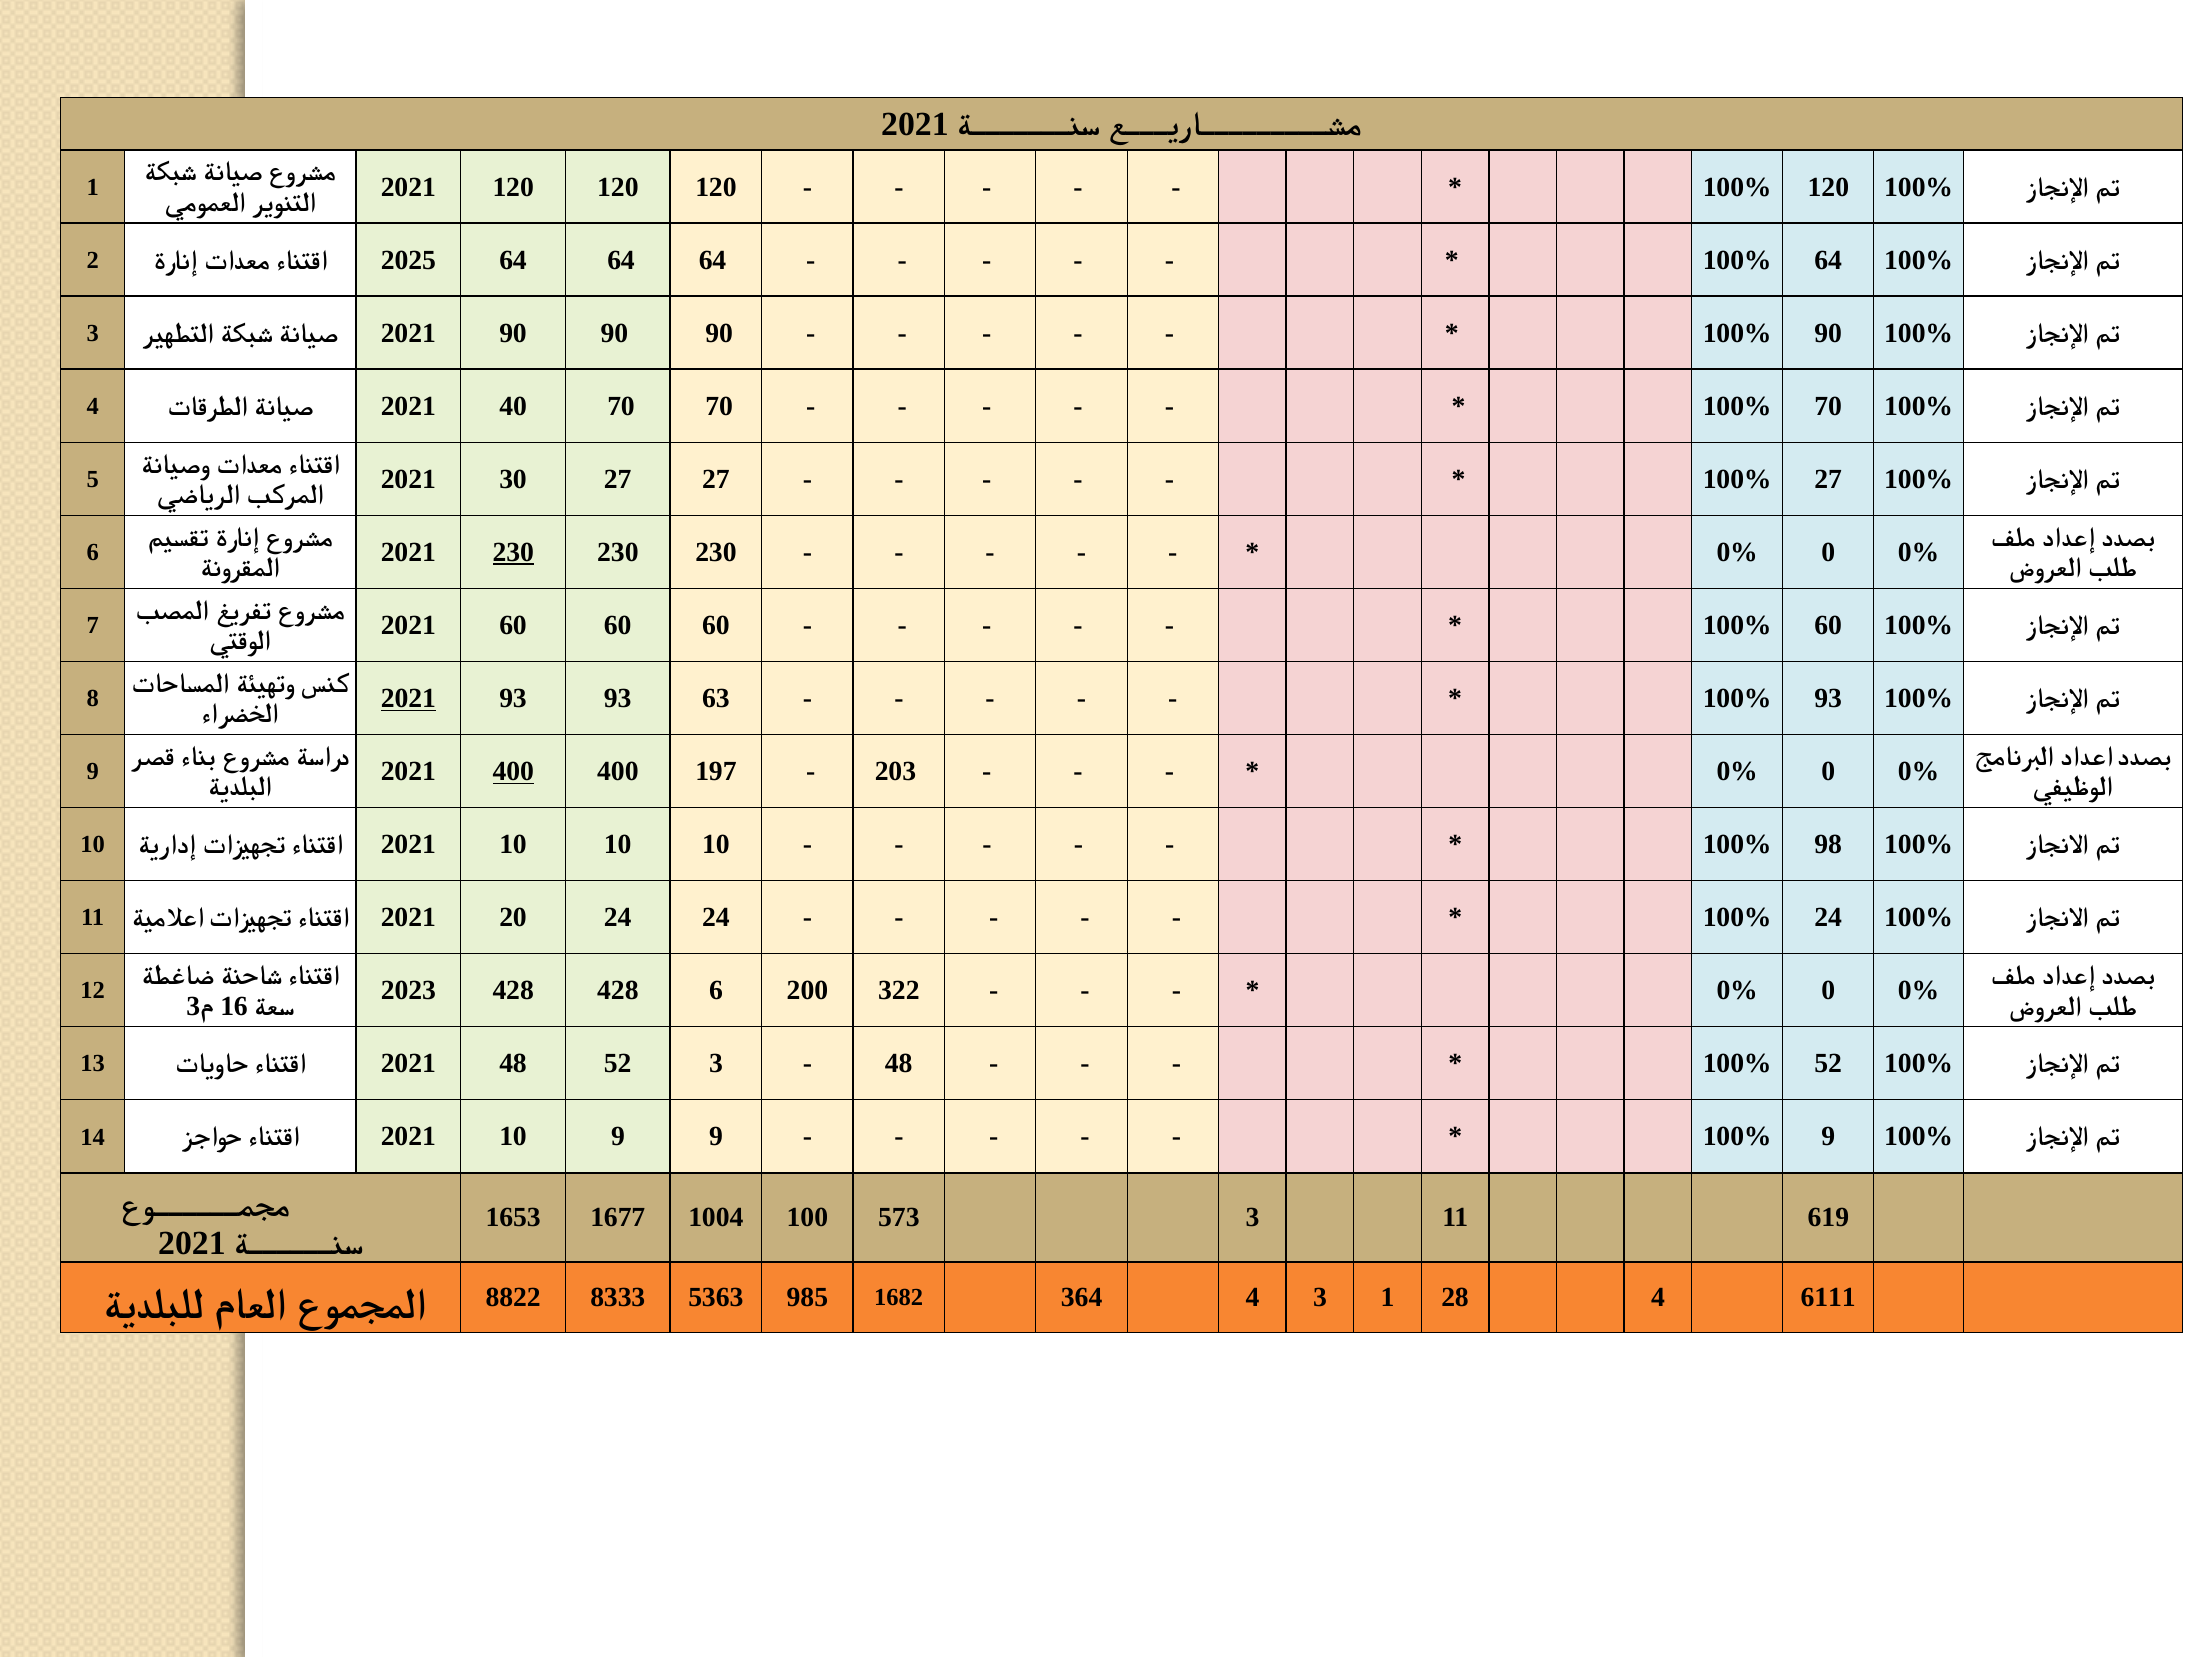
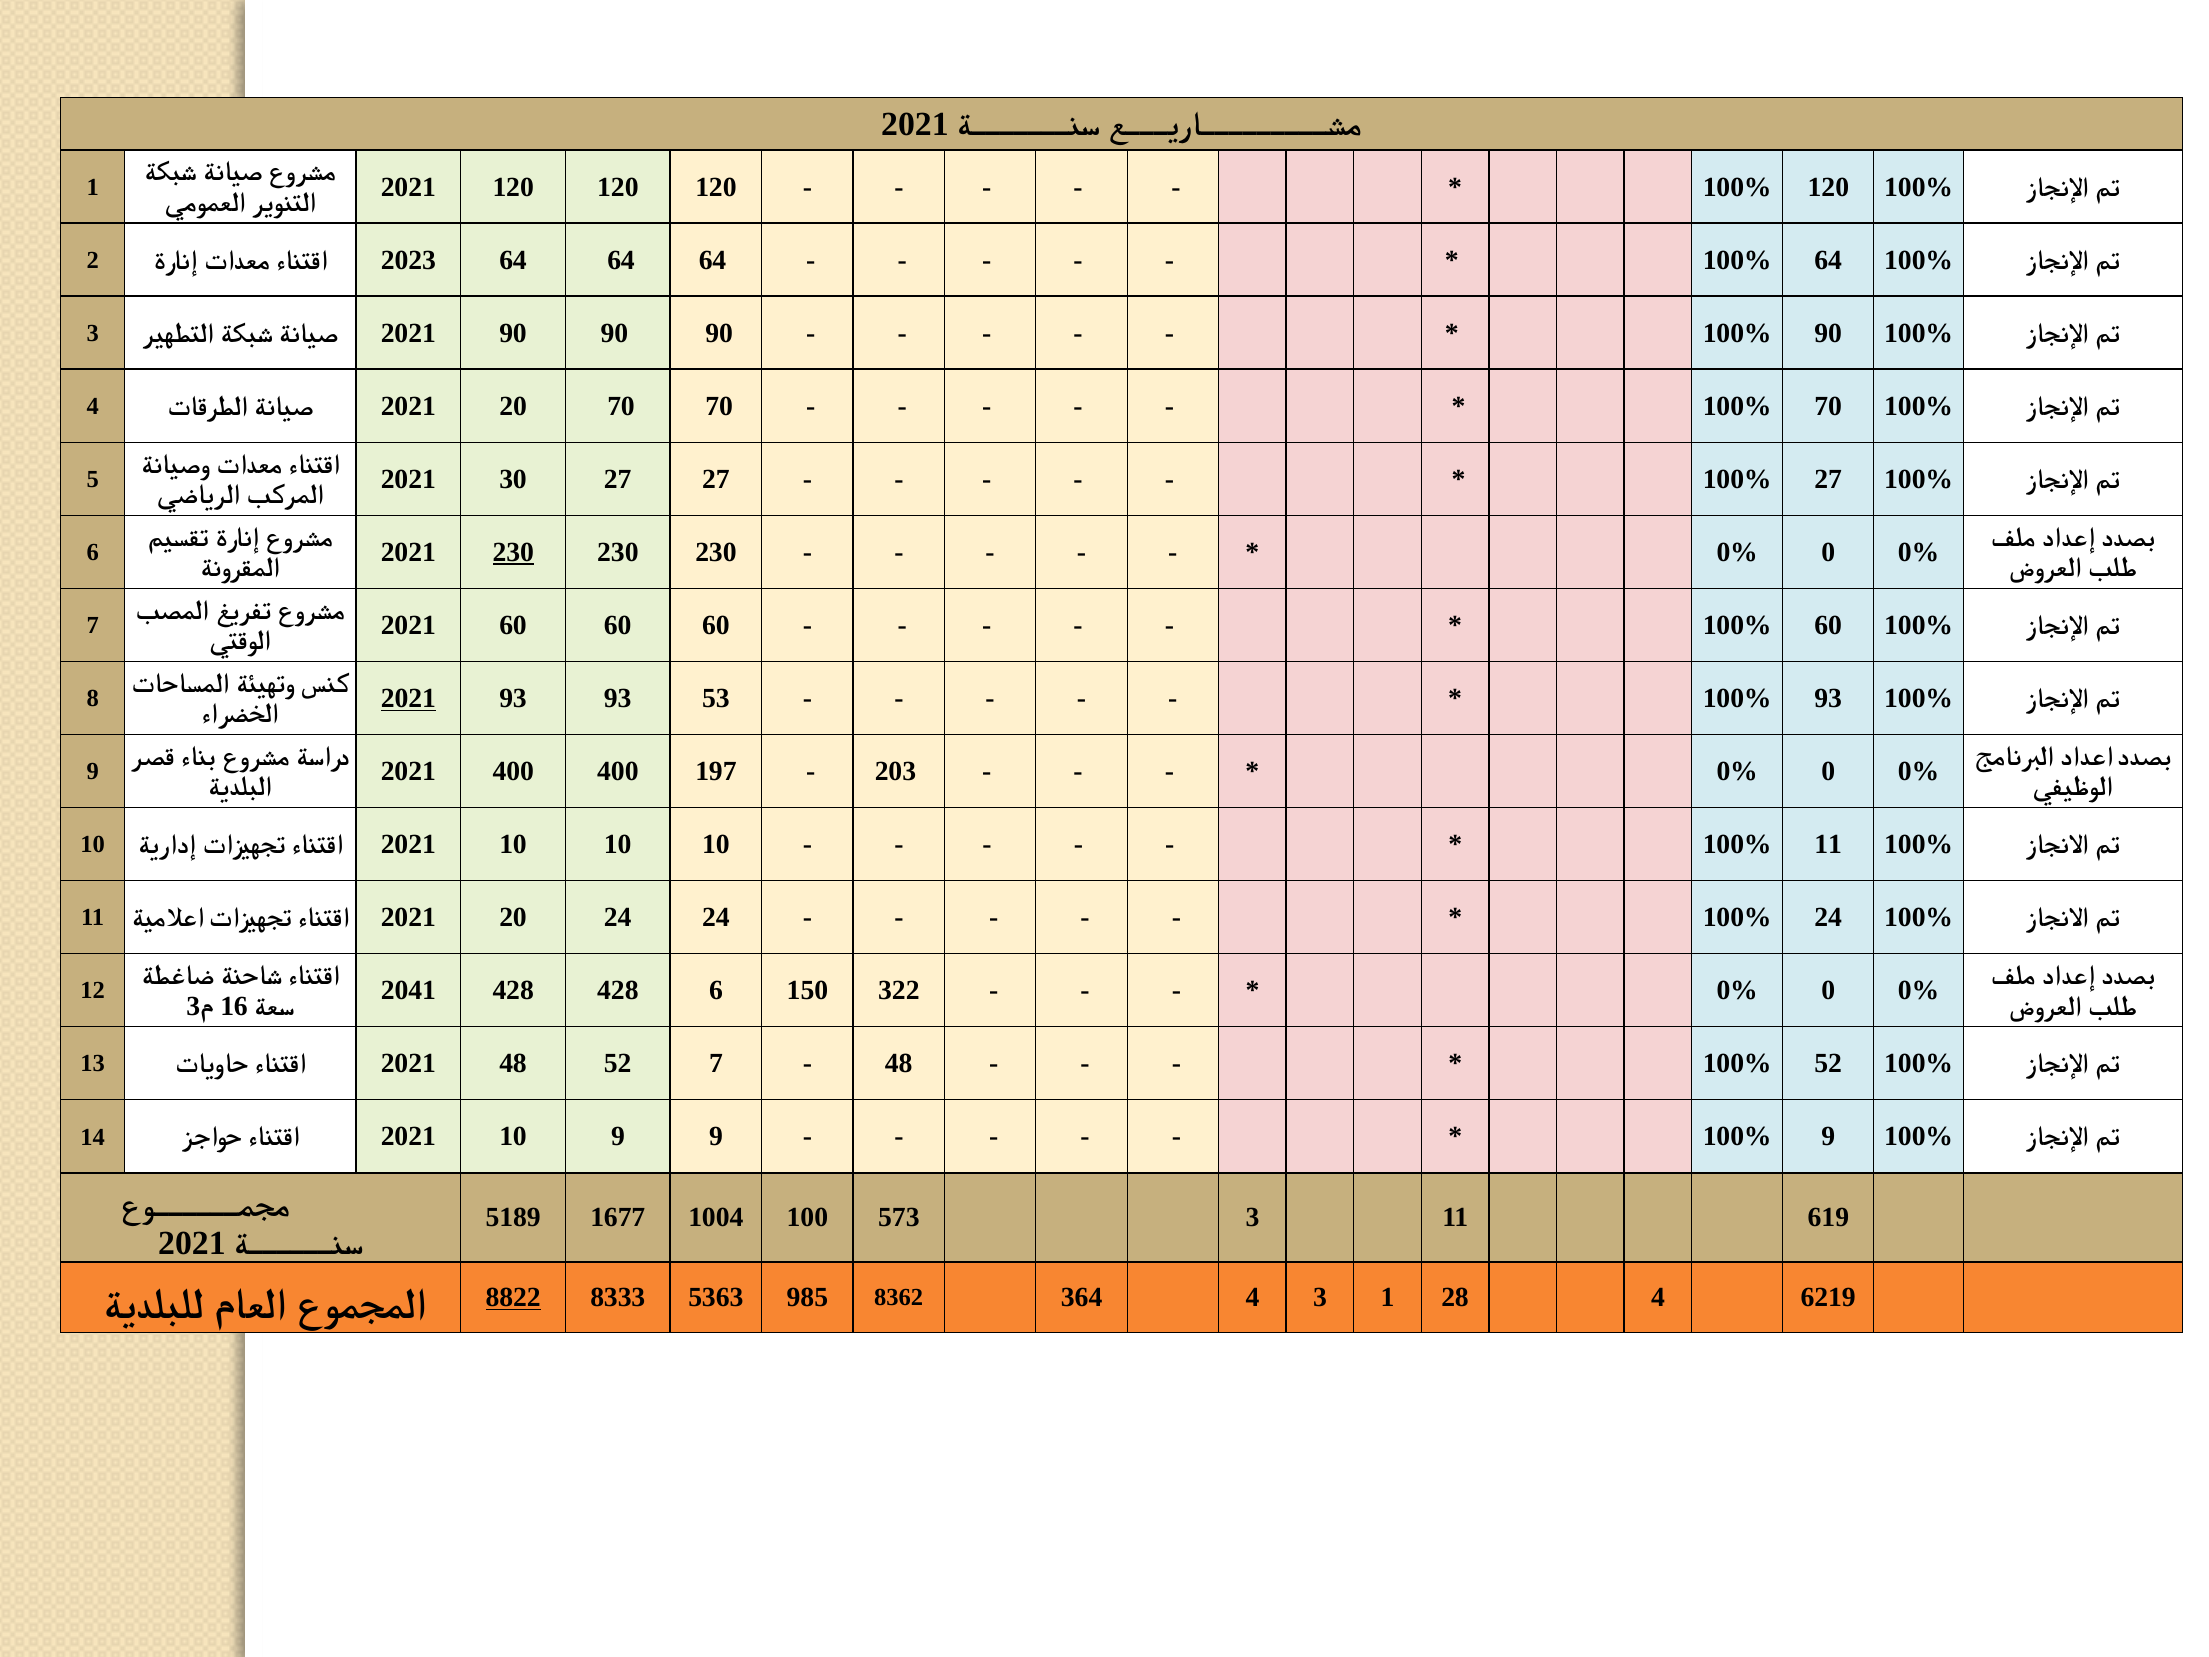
2025: 2025 -> 2023
40 at (513, 406): 40 -> 20
63: 63 -> 53
400 at (513, 771) underline: present -> none
100% 98: 98 -> 11
2023: 2023 -> 2041
200: 200 -> 150
52 3: 3 -> 7
1653: 1653 -> 5189
8822 underline: none -> present
1682: 1682 -> 8362
6111: 6111 -> 6219
